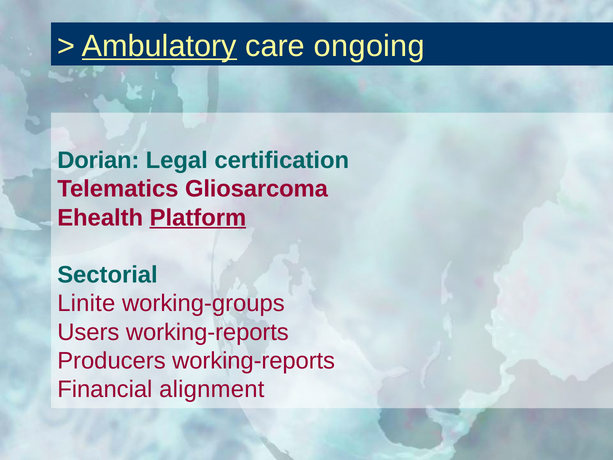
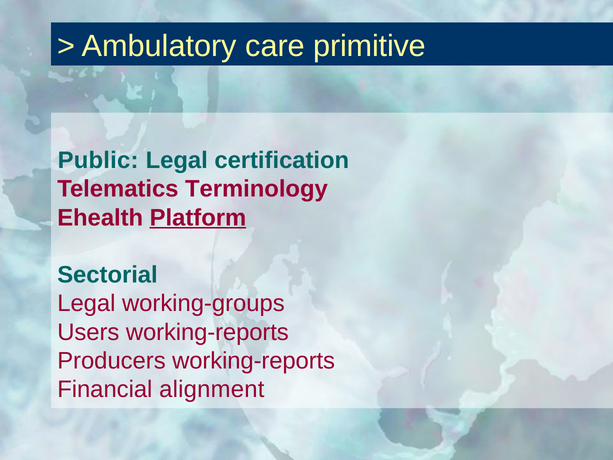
Ambulatory underline: present -> none
ongoing: ongoing -> primitive
Dorian: Dorian -> Public
Gliosarcoma: Gliosarcoma -> Terminology
Linite at (86, 303): Linite -> Legal
